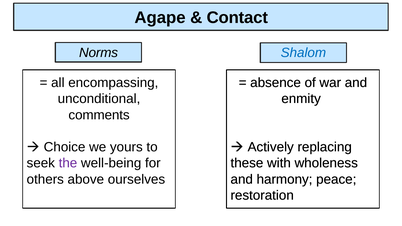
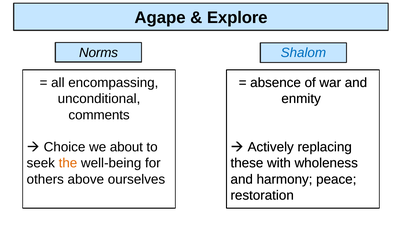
Contact: Contact -> Explore
yours: yours -> about
the colour: purple -> orange
